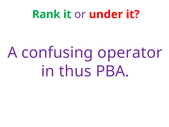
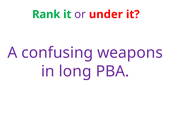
operator: operator -> weapons
thus: thus -> long
